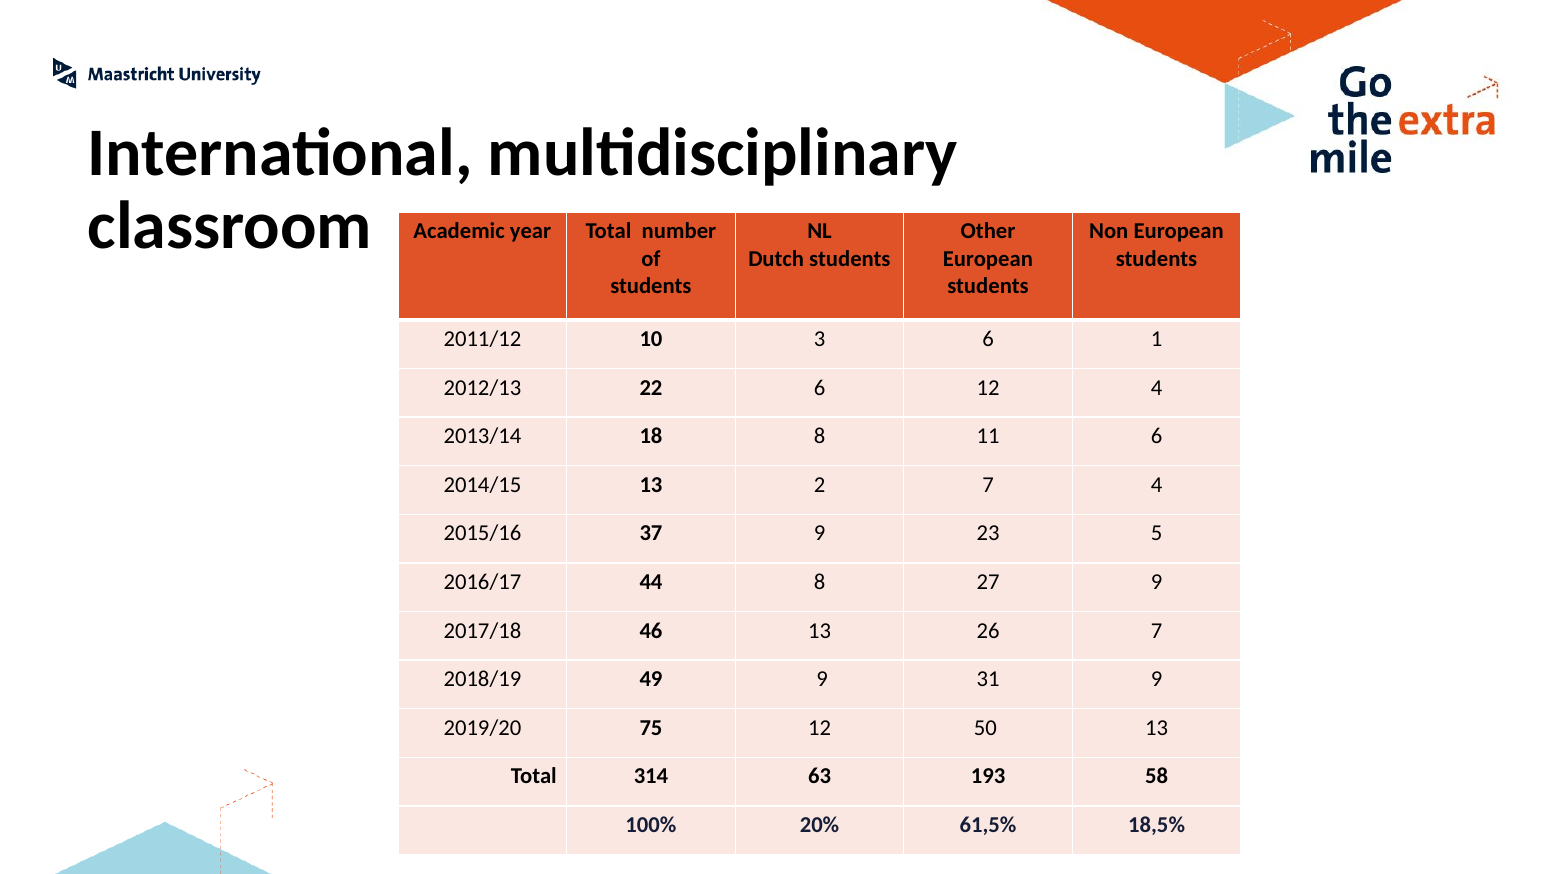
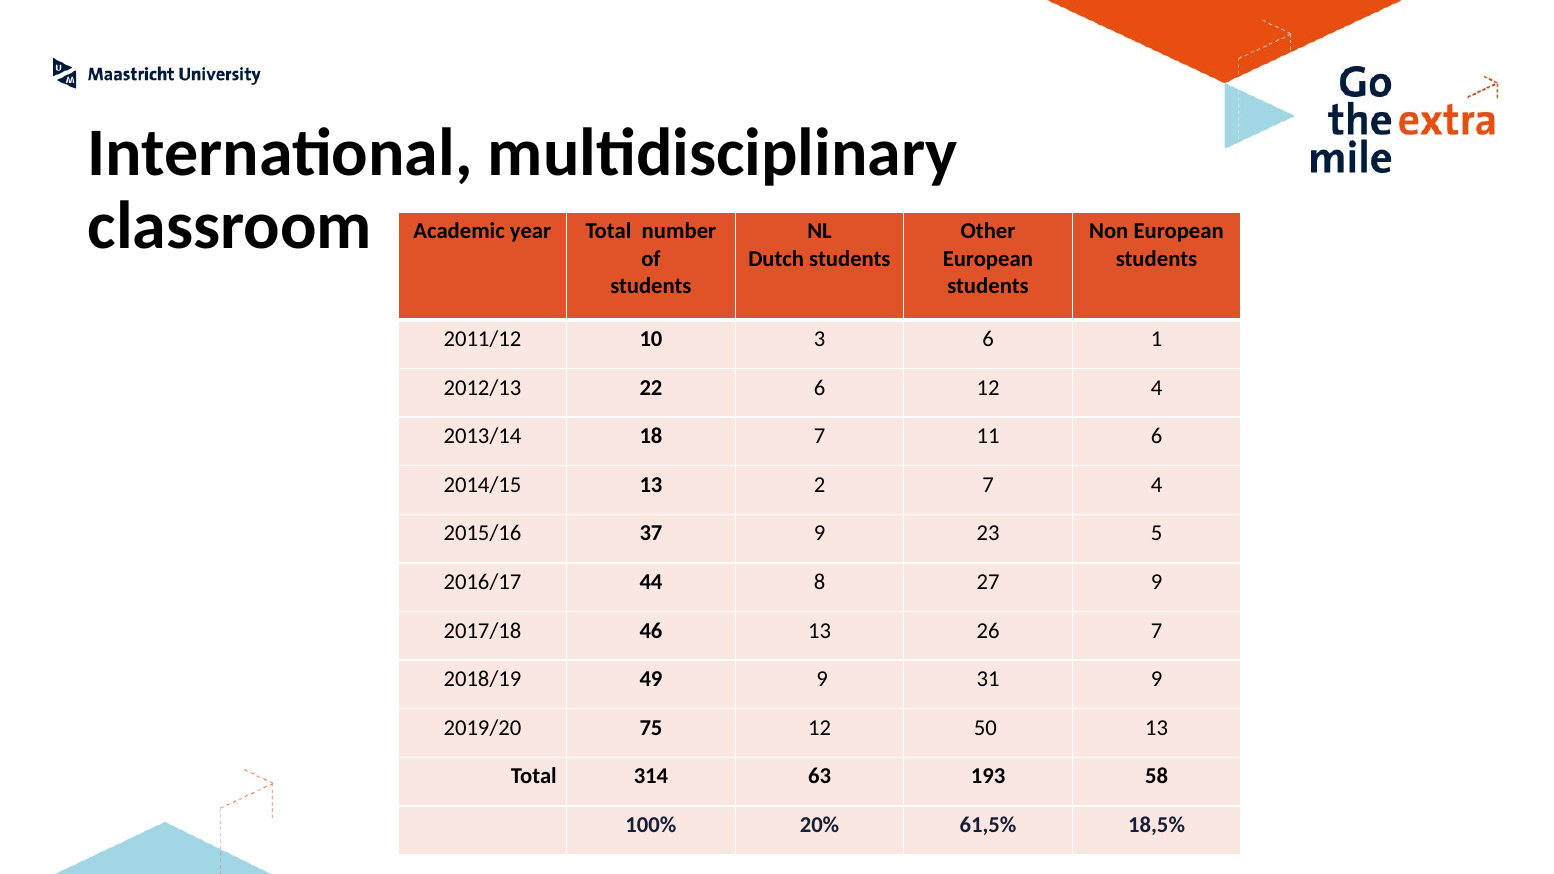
18 8: 8 -> 7
